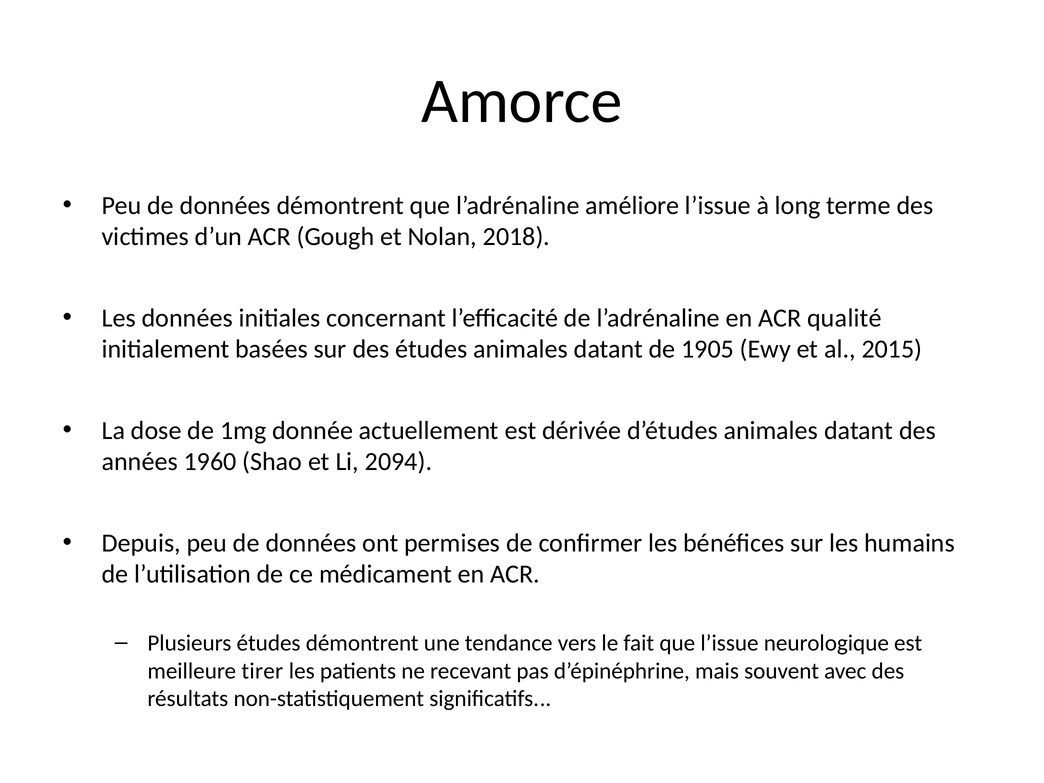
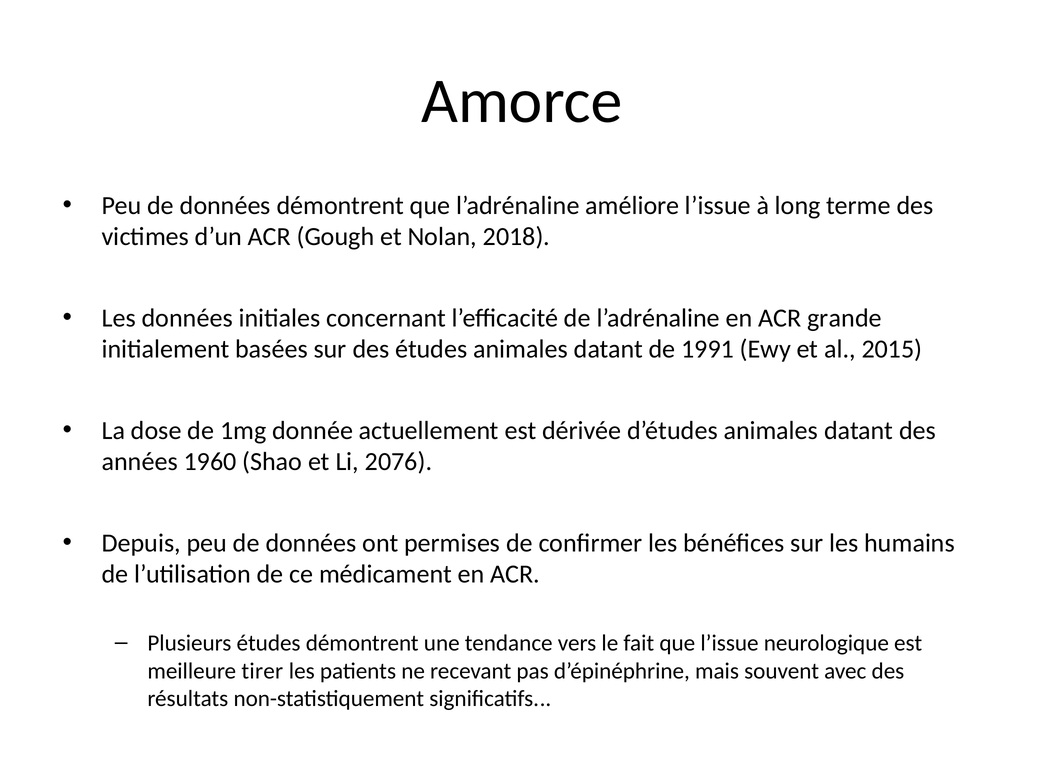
qualité: qualité -> grande
1905: 1905 -> 1991
2094: 2094 -> 2076
